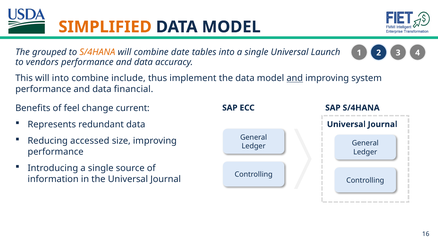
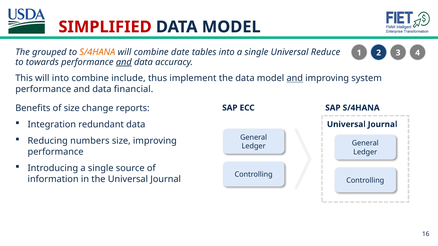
SIMPLIFIED colour: orange -> red
Launch: Launch -> Reduce
vendors: vendors -> towards
and at (124, 62) underline: none -> present
of feel: feel -> size
current: current -> reports
Represents: Represents -> Integration
accessed: accessed -> numbers
